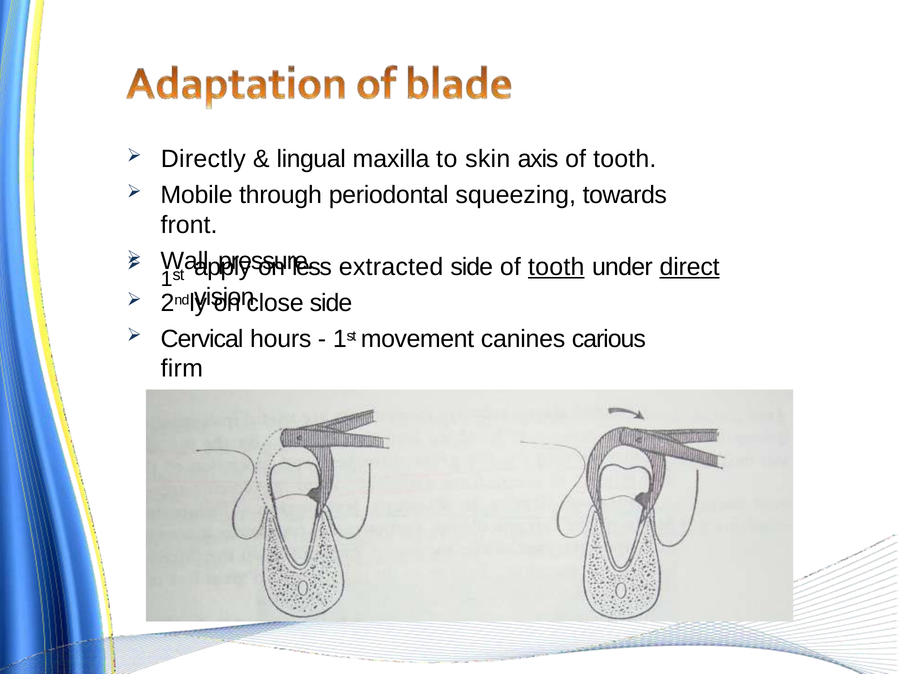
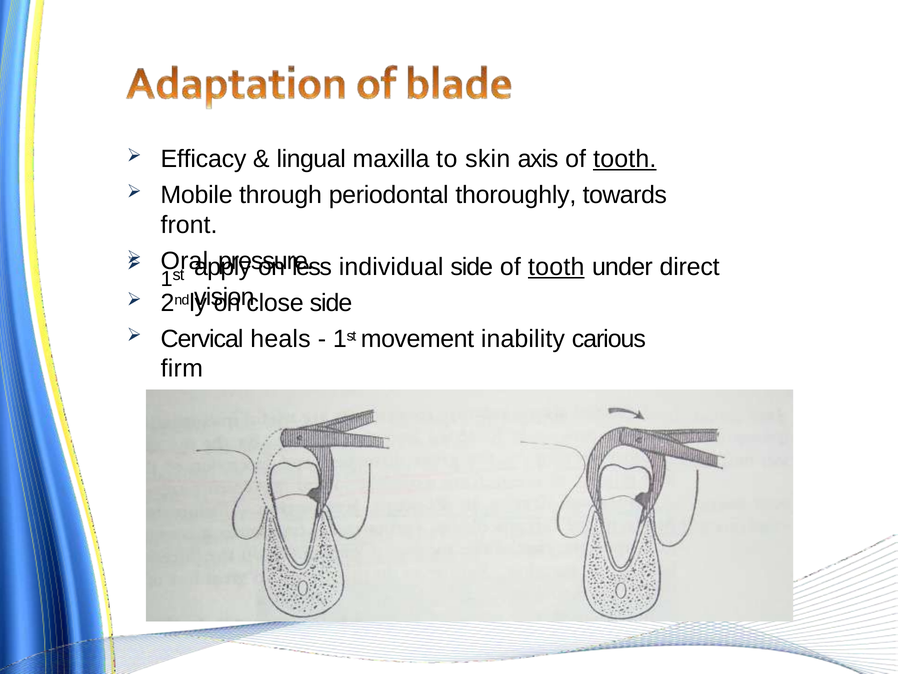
Directly: Directly -> Efficacy
tooth at (625, 159) underline: none -> present
squeezing: squeezing -> thoroughly
Wall: Wall -> Oral
extracted: extracted -> individual
direct underline: present -> none
hours: hours -> heals
canines: canines -> inability
